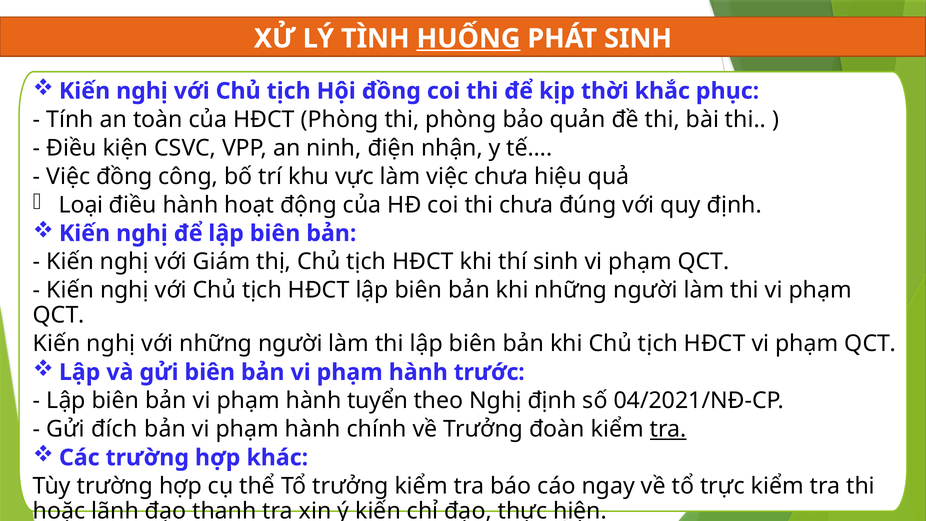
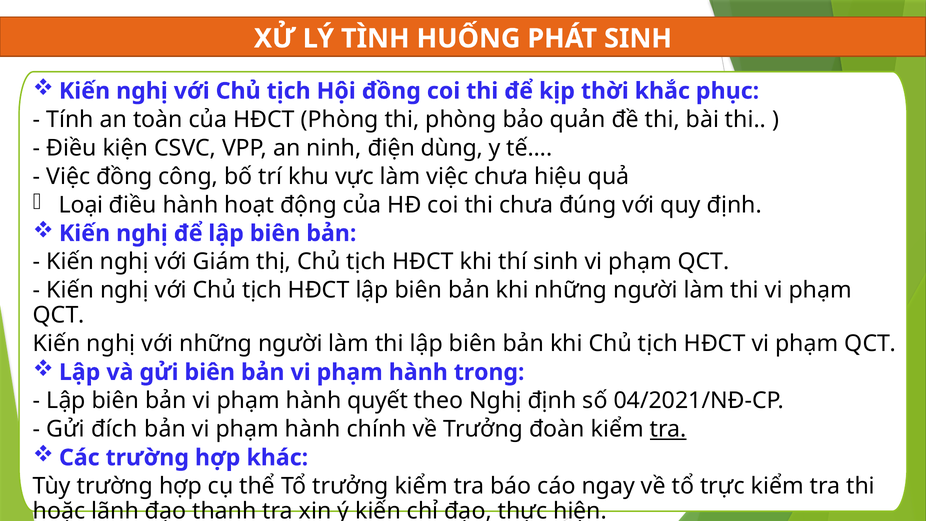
HUỐNG underline: present -> none
nhận: nhận -> dùng
trước: trước -> trong
tuyển: tuyển -> quyết
